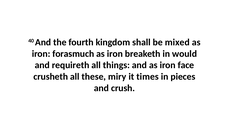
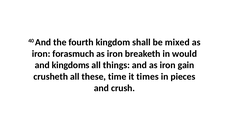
requireth: requireth -> kingdoms
face: face -> gain
miry: miry -> time
